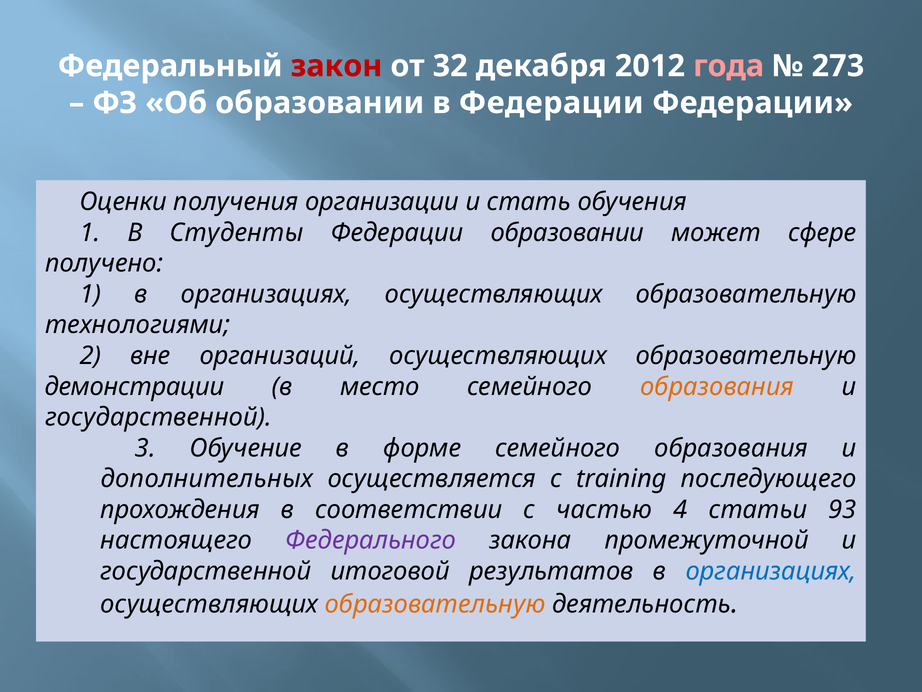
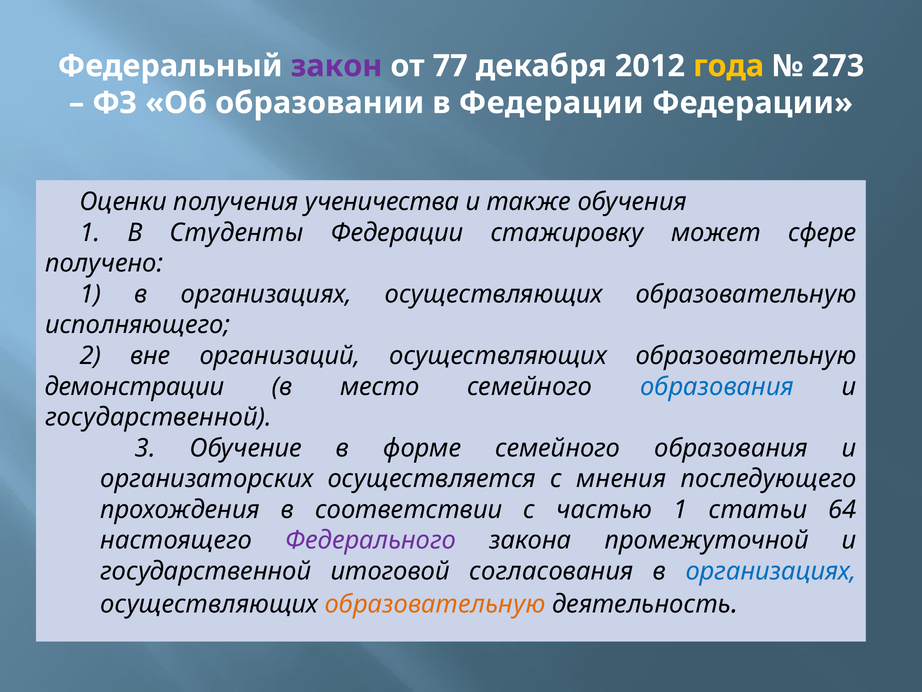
закон colour: red -> purple
32: 32 -> 77
года colour: pink -> yellow
организации: организации -> ученичества
стать: стать -> также
Федерации образовании: образовании -> стажировку
технологиями: технологиями -> исполняющего
образования at (717, 386) colour: orange -> blue
дополнительных: дополнительных -> организаторских
training: training -> мнения
частью 4: 4 -> 1
93: 93 -> 64
результатов: результатов -> согласования
